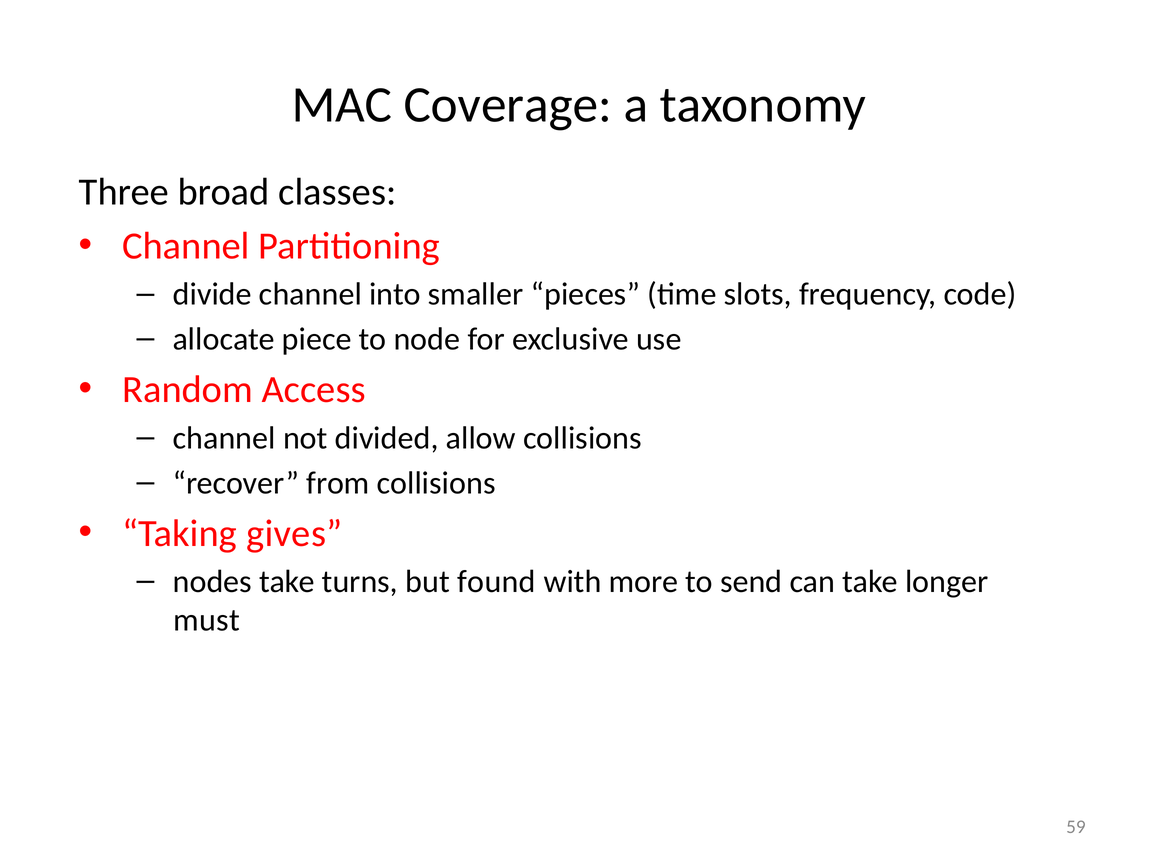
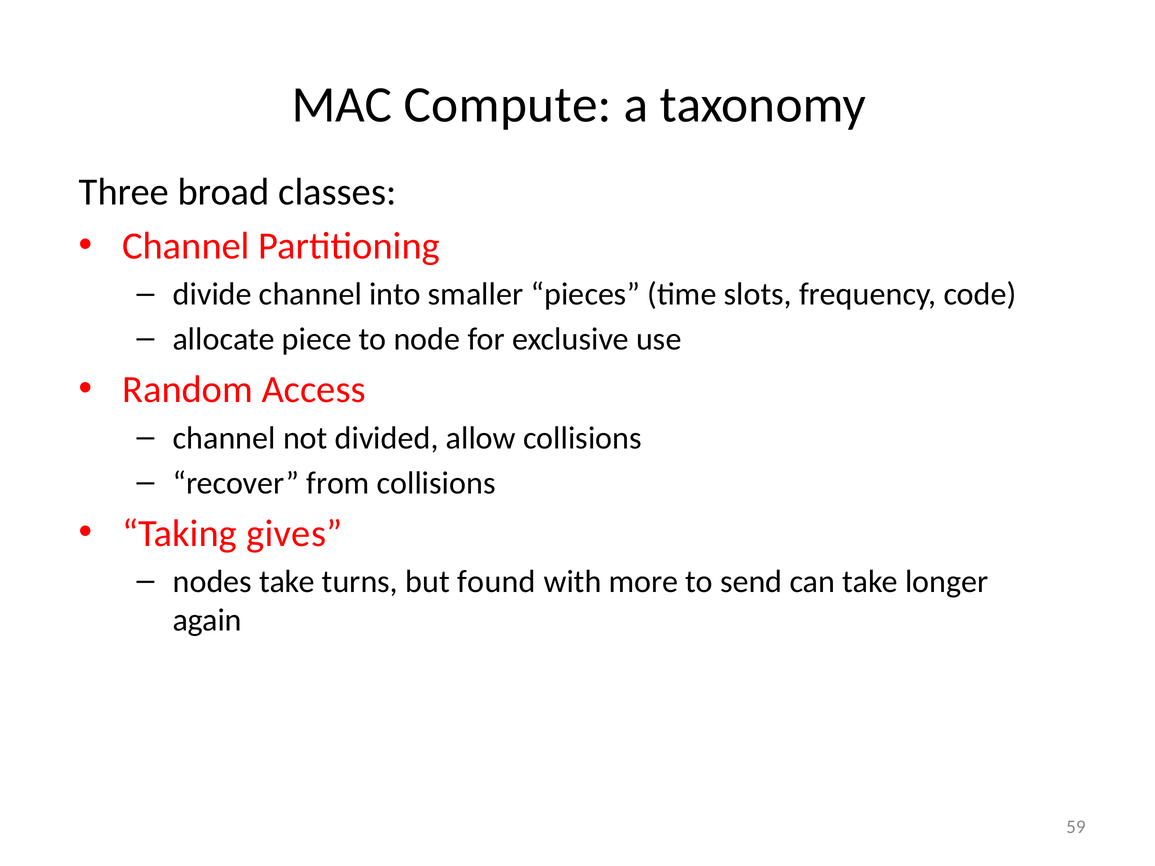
Coverage: Coverage -> Compute
must: must -> again
